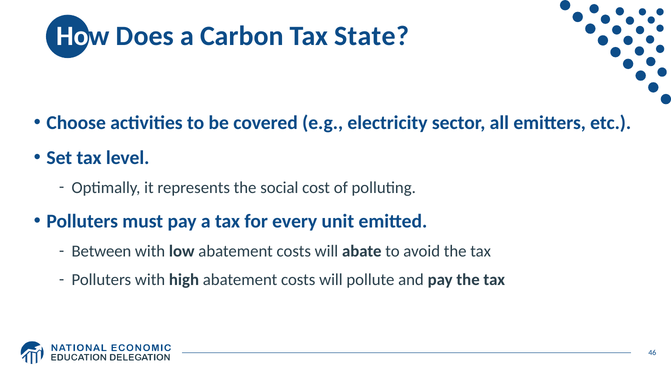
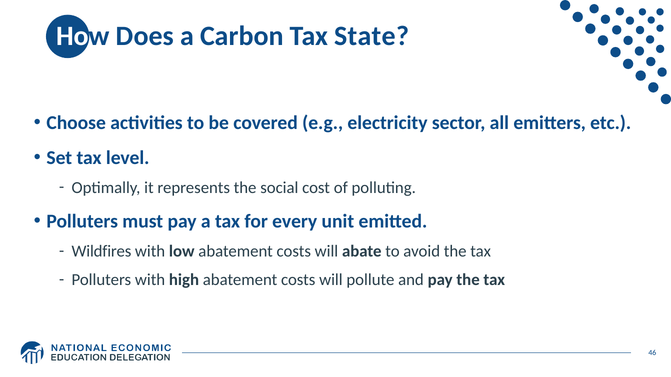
Between: Between -> Wildfires
